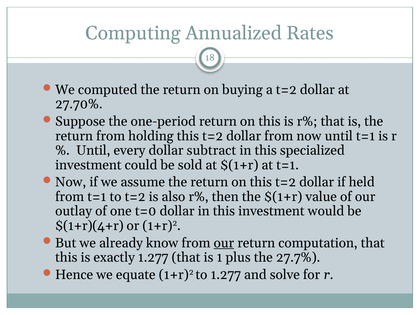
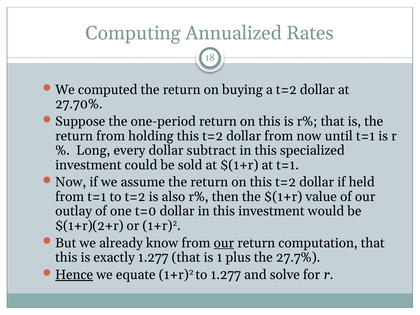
Until at (93, 150): Until -> Long
$(1+r)(4+r: $(1+r)(4+r -> $(1+r)(2+r
Hence underline: none -> present
